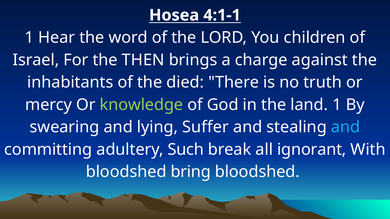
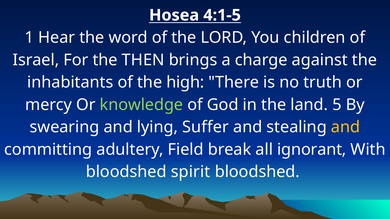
4:1-1: 4:1-1 -> 4:1-5
died: died -> high
land 1: 1 -> 5
and at (346, 127) colour: light blue -> yellow
Such: Such -> Field
bring: bring -> spirit
